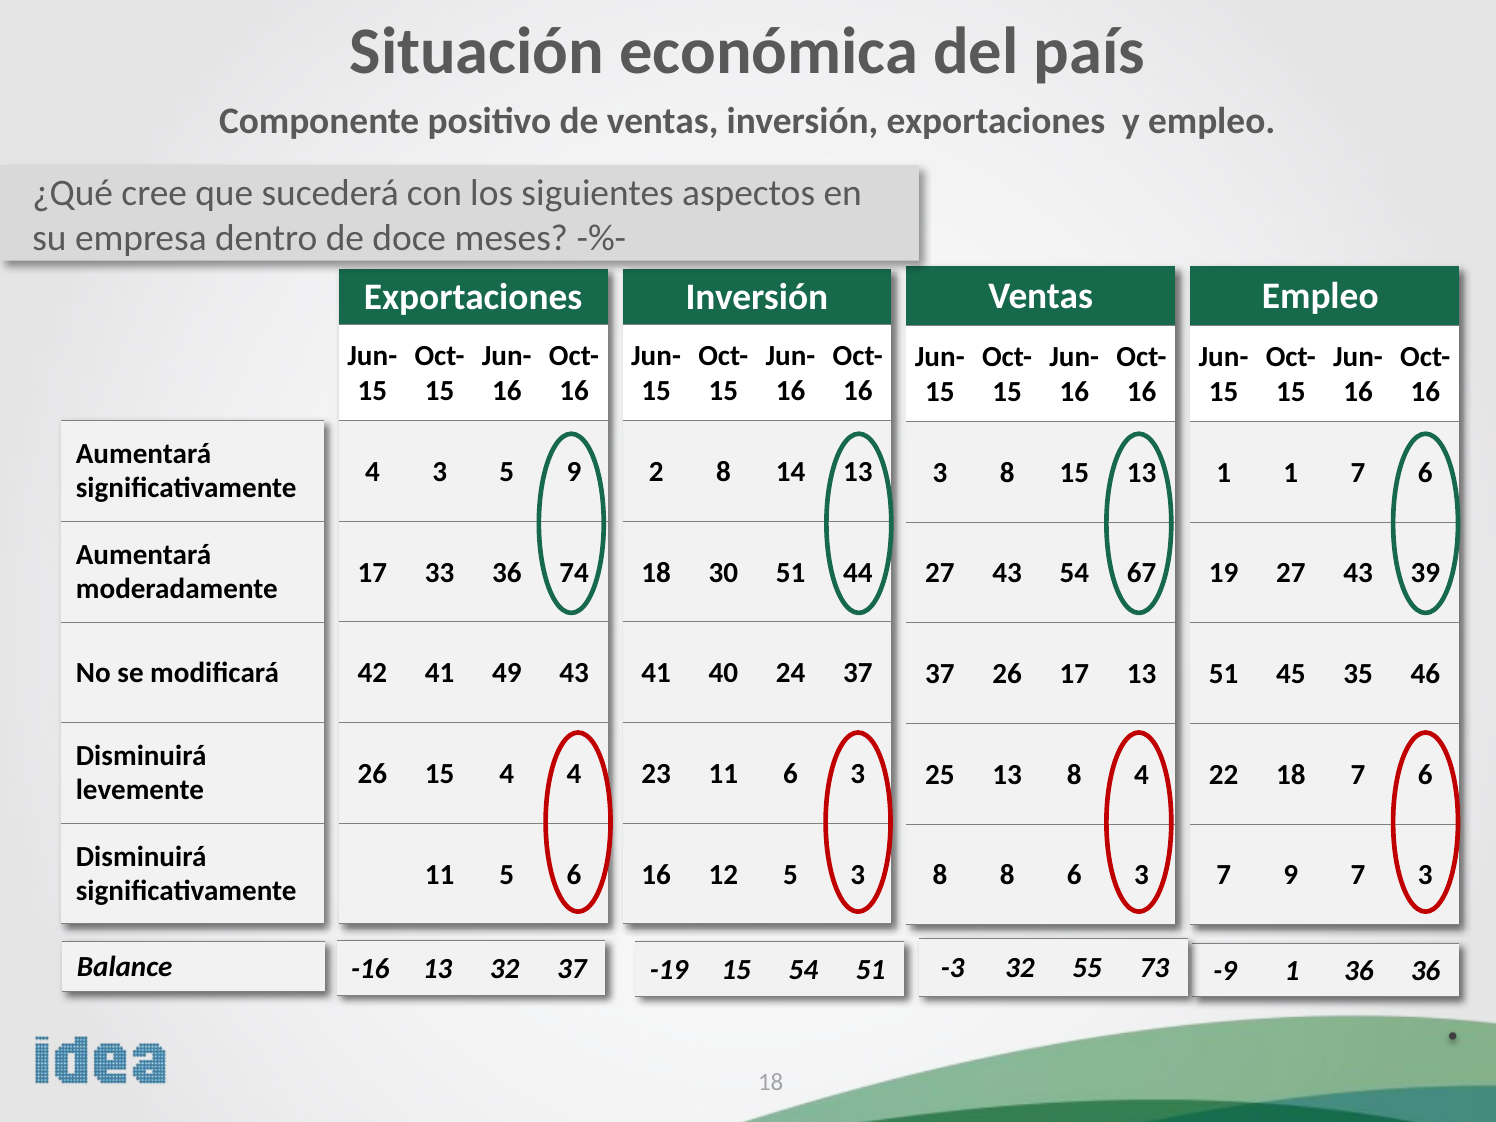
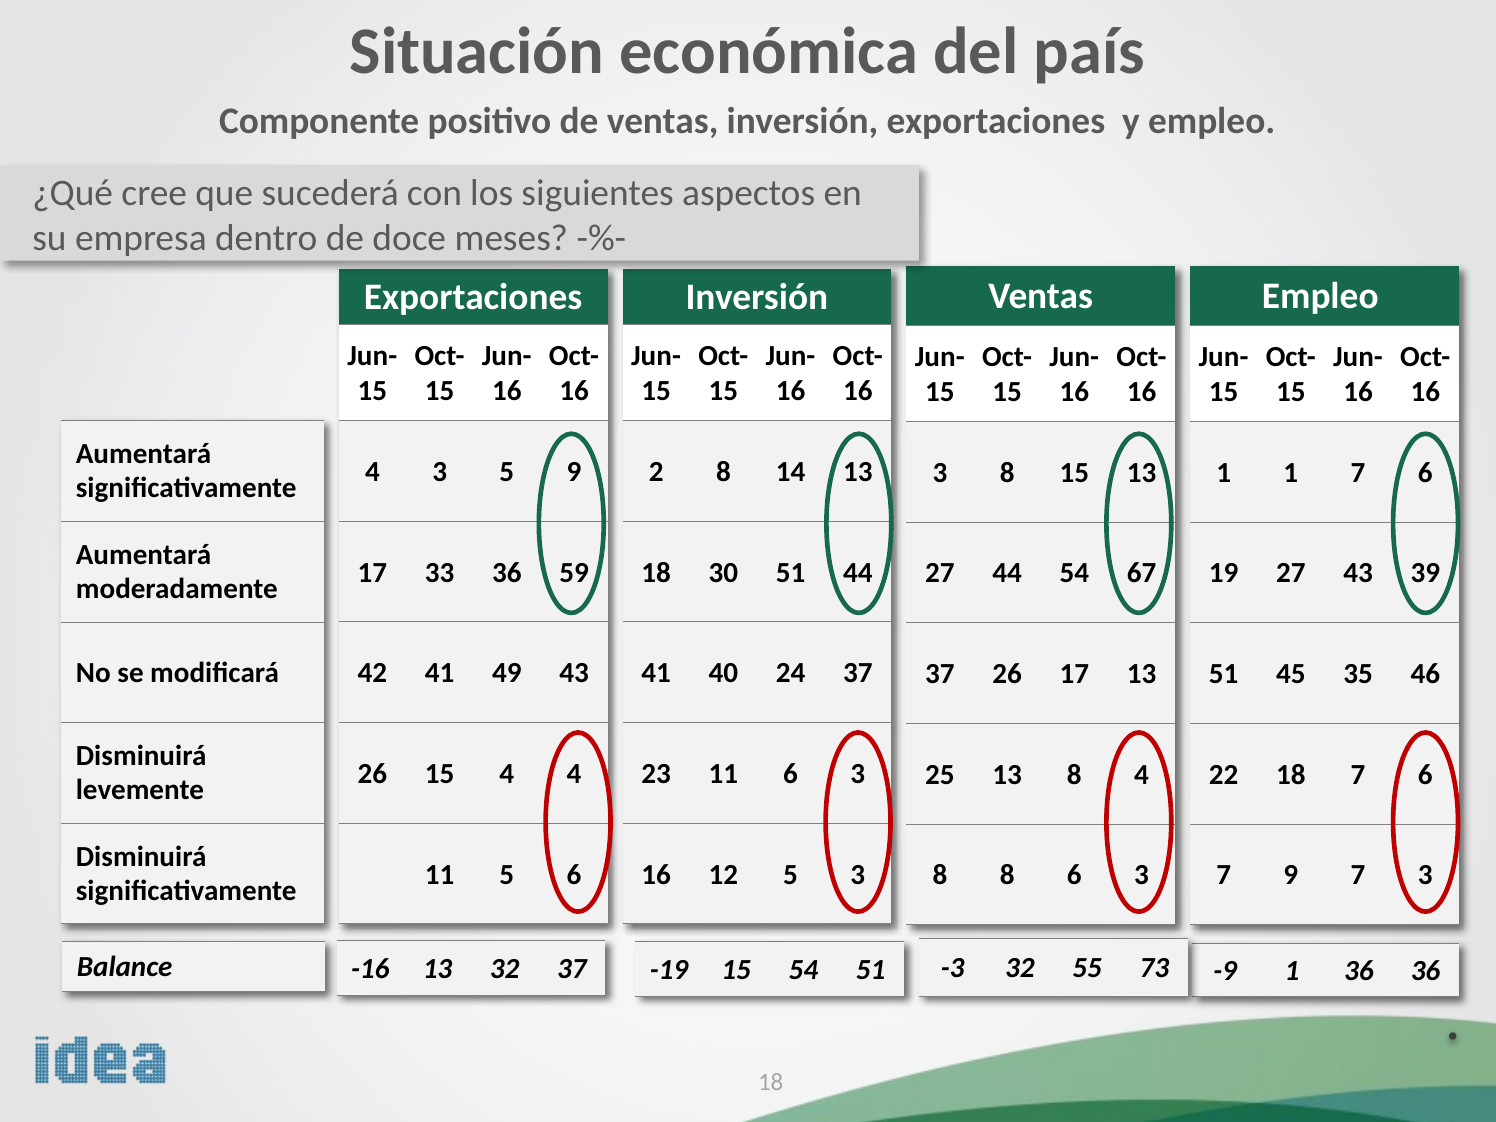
74: 74 -> 59
43 at (1007, 573): 43 -> 44
